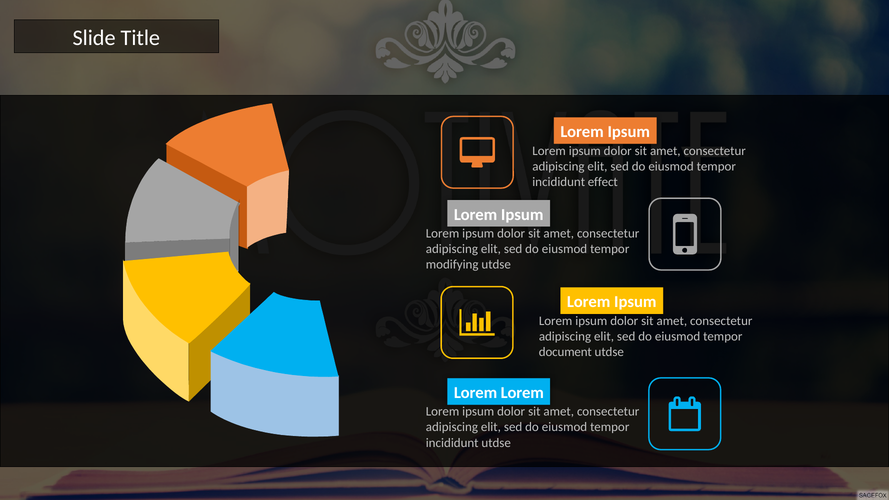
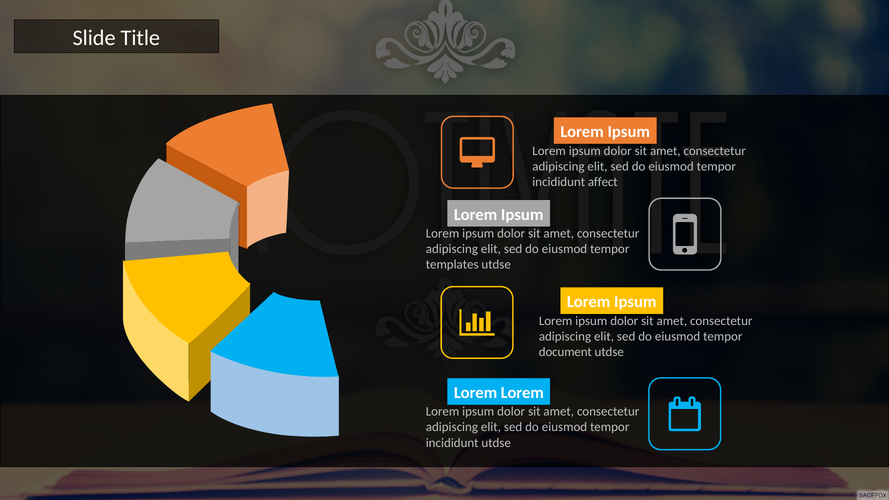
effect: effect -> affect
modifying: modifying -> templates
